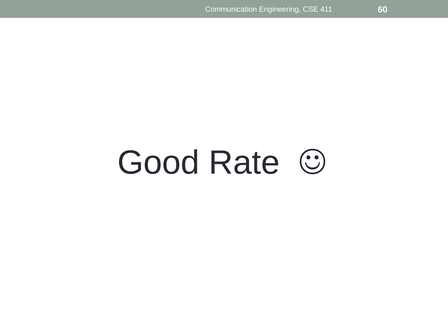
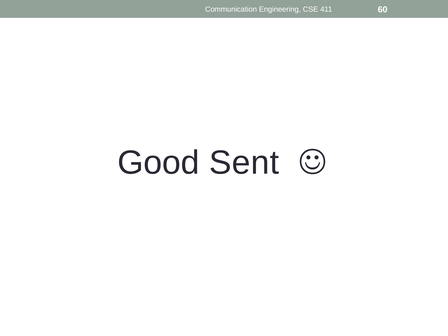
Rate: Rate -> Sent
